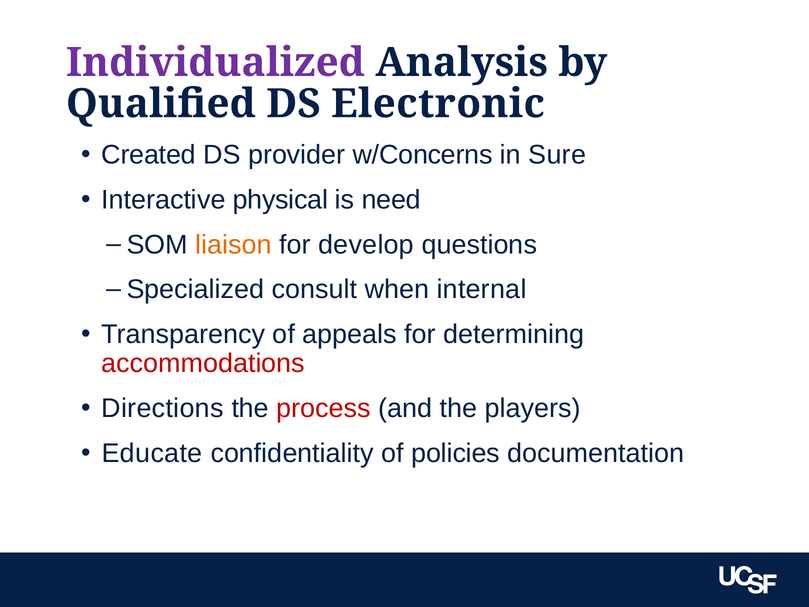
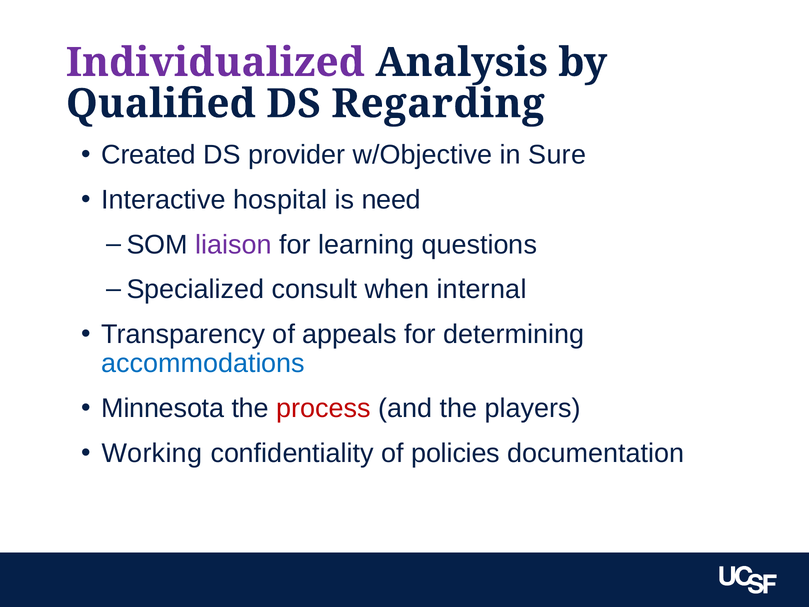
Electronic: Electronic -> Regarding
w/Concerns: w/Concerns -> w/Objective
physical: physical -> hospital
liaison colour: orange -> purple
develop: develop -> learning
accommodations colour: red -> blue
Directions: Directions -> Minnesota
Educate: Educate -> Working
